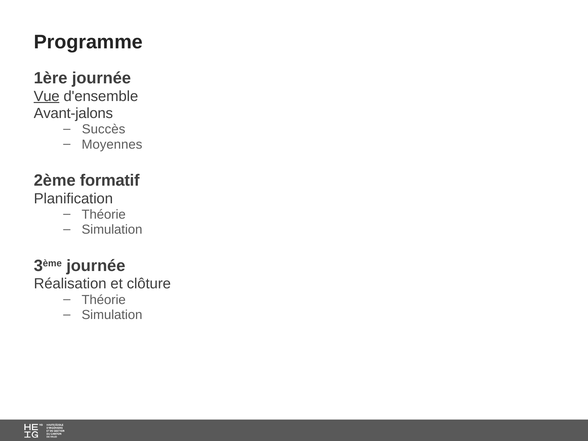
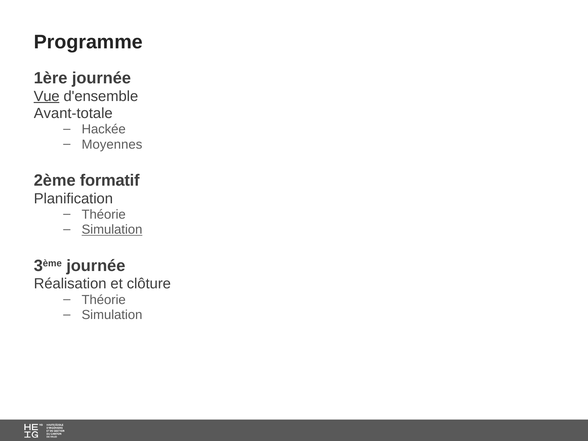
Avant-jalons: Avant-jalons -> Avant-totale
Succès: Succès -> Hackée
Simulation at (112, 230) underline: none -> present
